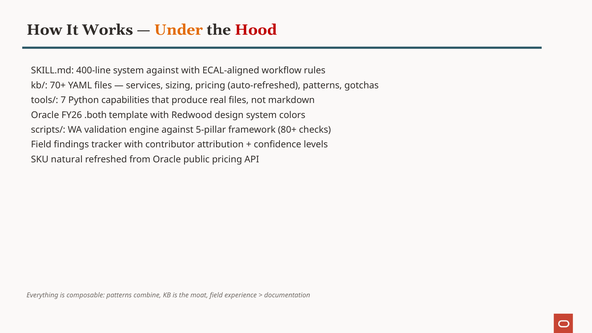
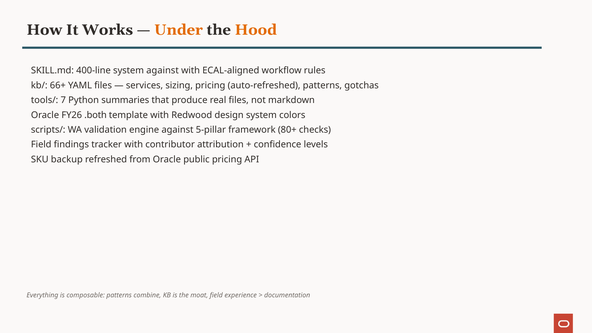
Hood colour: red -> orange
70+: 70+ -> 66+
capabilities: capabilities -> summaries
natural: natural -> backup
